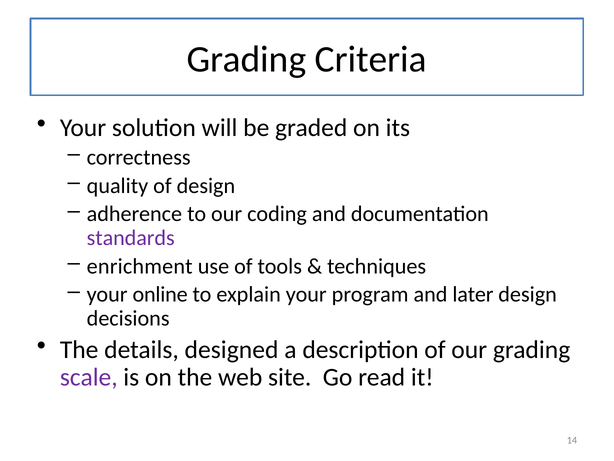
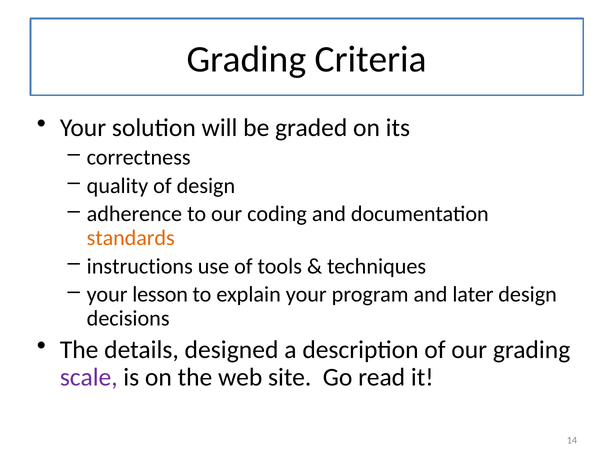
standards colour: purple -> orange
enrichment: enrichment -> instructions
online: online -> lesson
